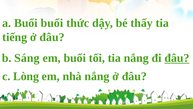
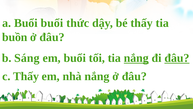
tiếng: tiếng -> buồn
nắng at (136, 58) underline: none -> present
c Lòng: Lòng -> Thấy
